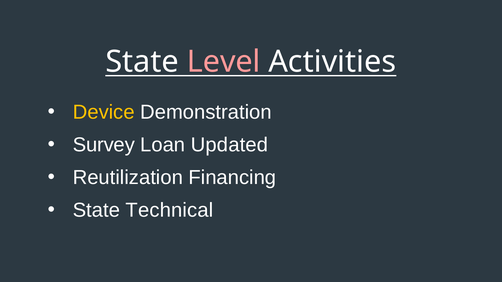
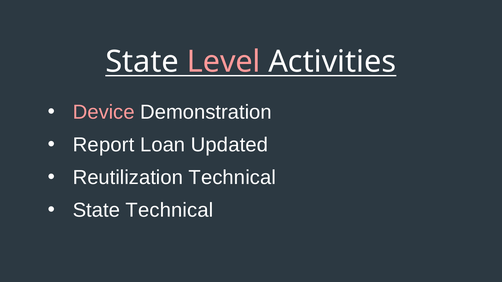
Device colour: yellow -> pink
Survey: Survey -> Report
Reutilization Financing: Financing -> Technical
